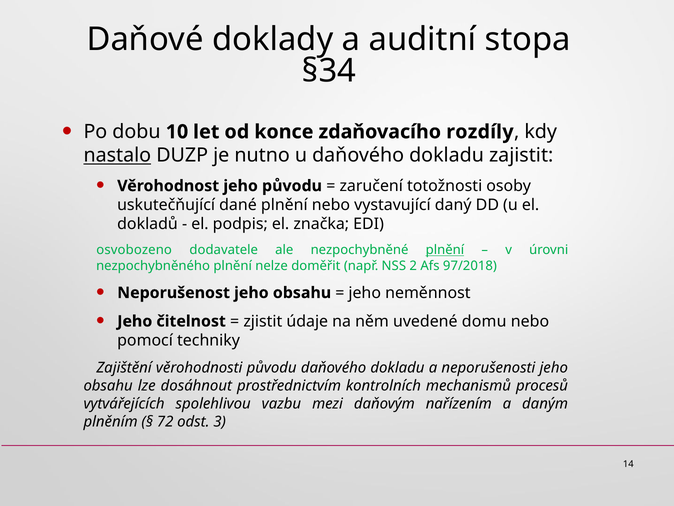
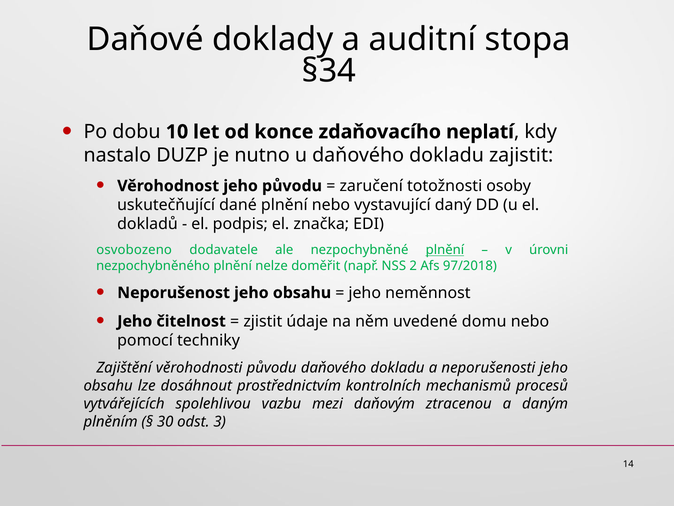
rozdíly: rozdíly -> neplatí
nastalo underline: present -> none
nařízením: nařízením -> ztracenou
72: 72 -> 30
